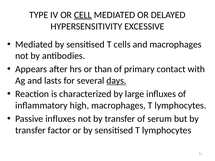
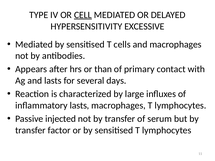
days underline: present -> none
inflammatory high: high -> lasts
Passive influxes: influxes -> injected
